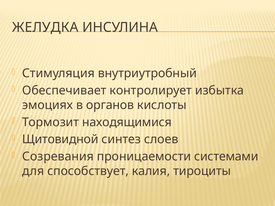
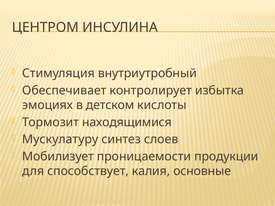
ЖЕЛУДКА: ЖЕЛУДКА -> ЦЕНТРОМ
органов: органов -> детском
Щитовидной: Щитовидной -> Мускулатуру
Созревания: Созревания -> Мобилизует
системами: системами -> продукции
тироциты: тироциты -> основные
